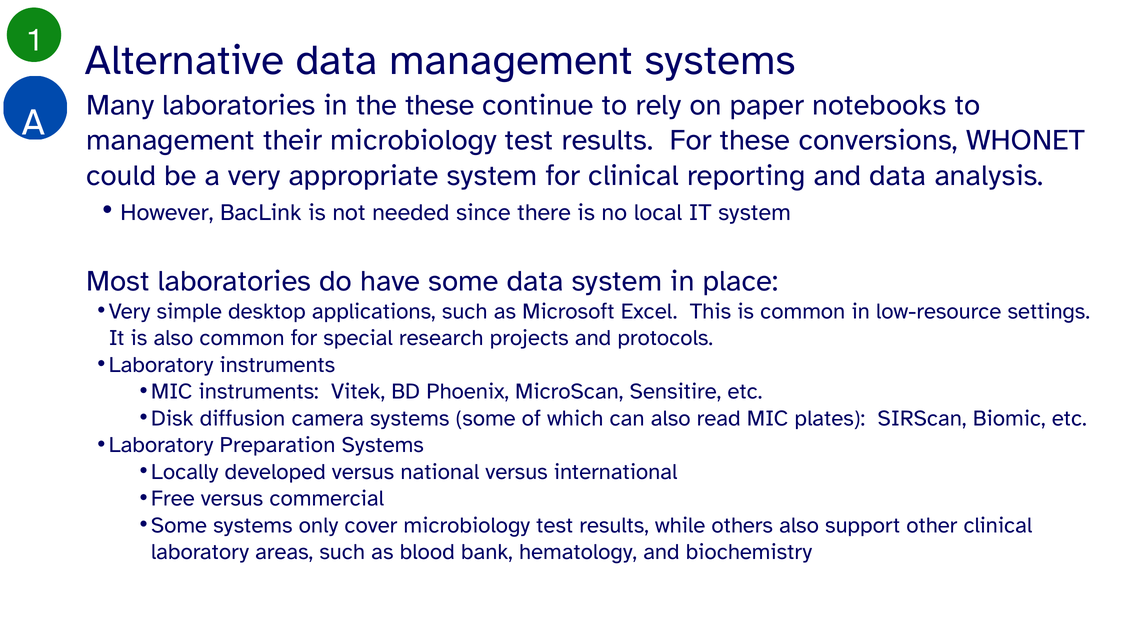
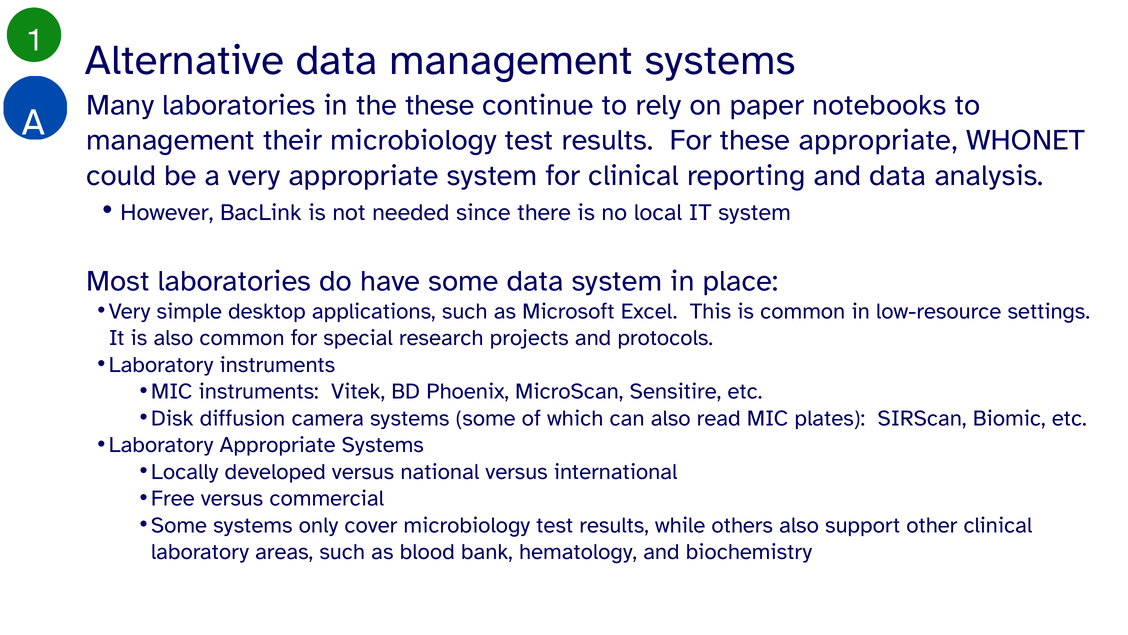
these conversions: conversions -> appropriate
Laboratory Preparation: Preparation -> Appropriate
